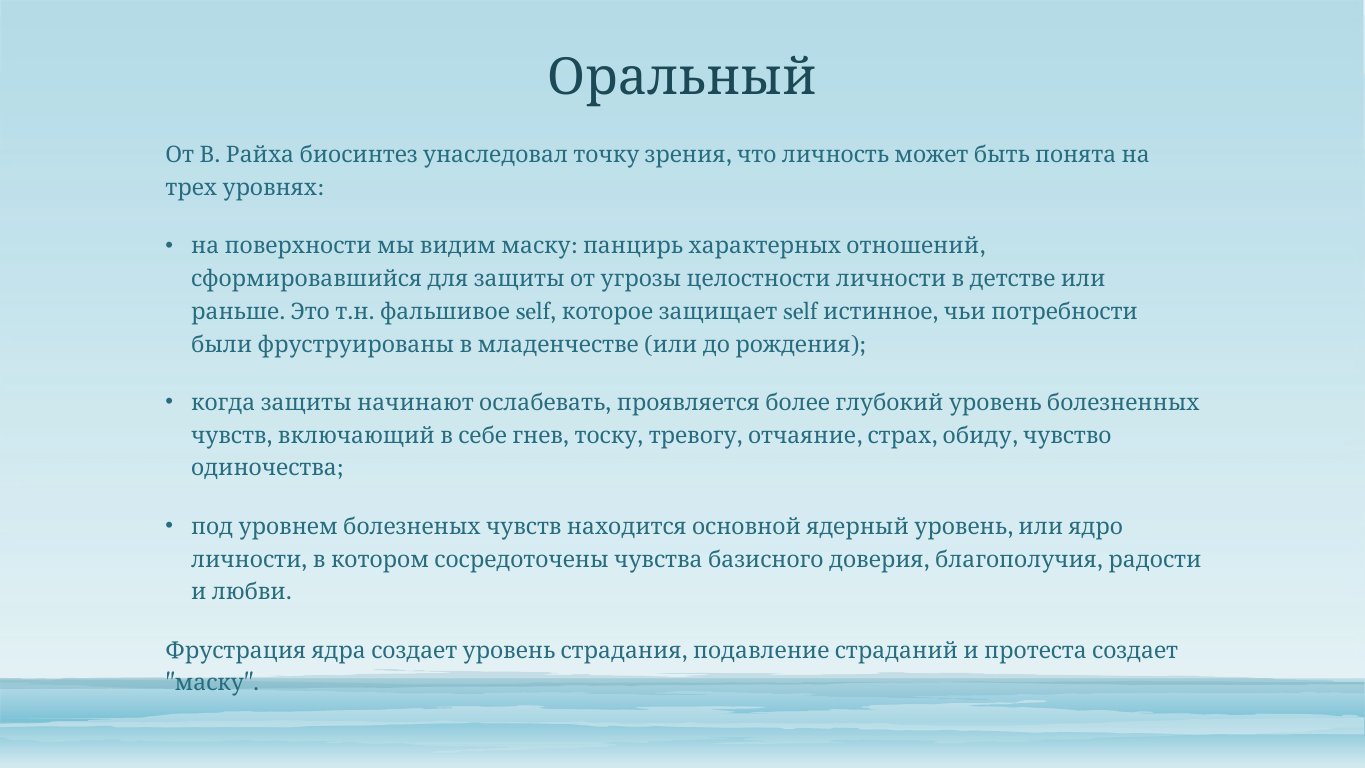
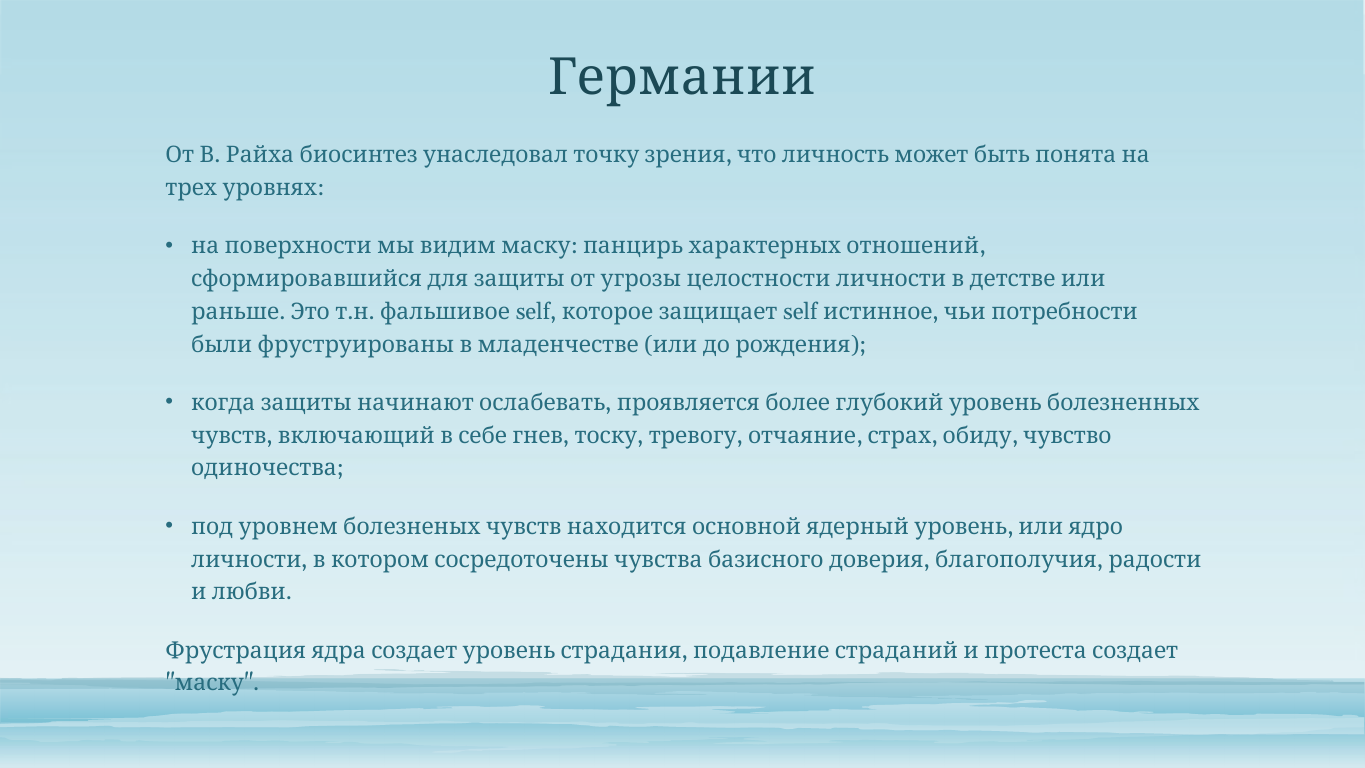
Оральный: Оральный -> Германии
